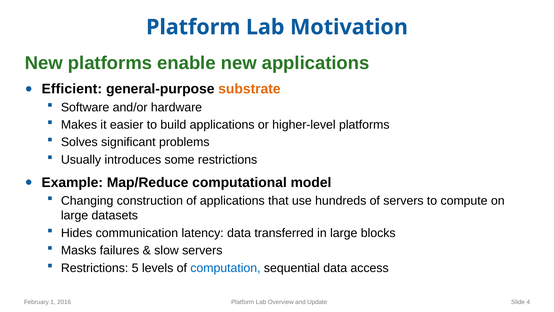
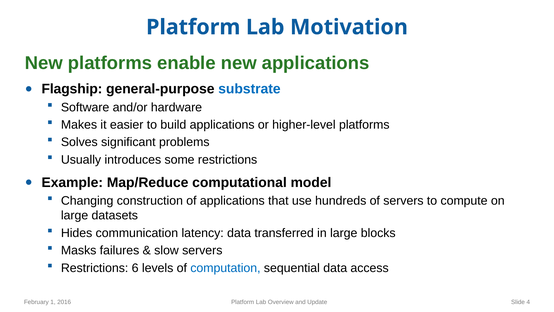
Efficient: Efficient -> Flagship
substrate colour: orange -> blue
5: 5 -> 6
